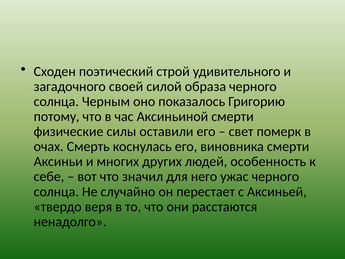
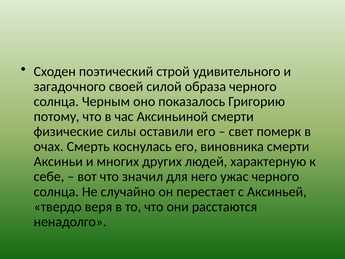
особенность: особенность -> характерную
